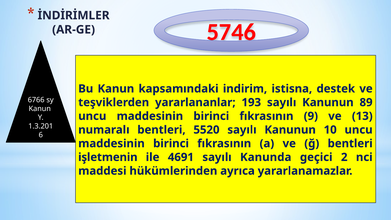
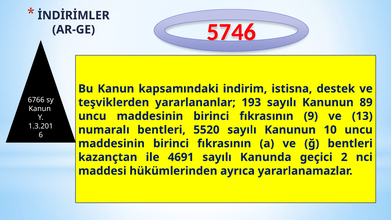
işletmenin: işletmenin -> kazançtan
